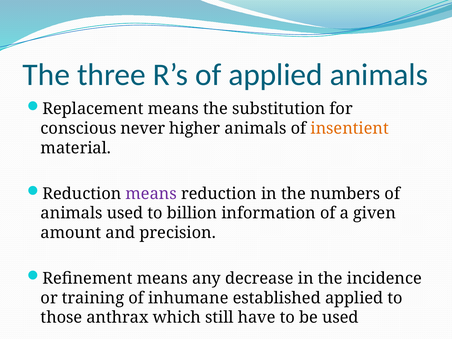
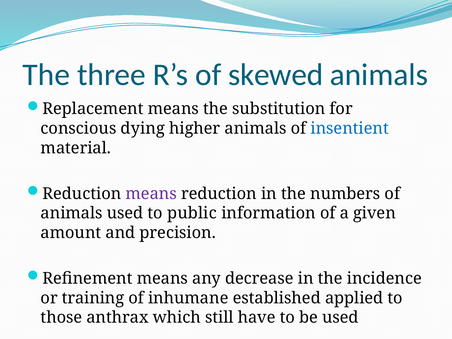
of applied: applied -> skewed
never: never -> dying
insentient colour: orange -> blue
billion: billion -> public
